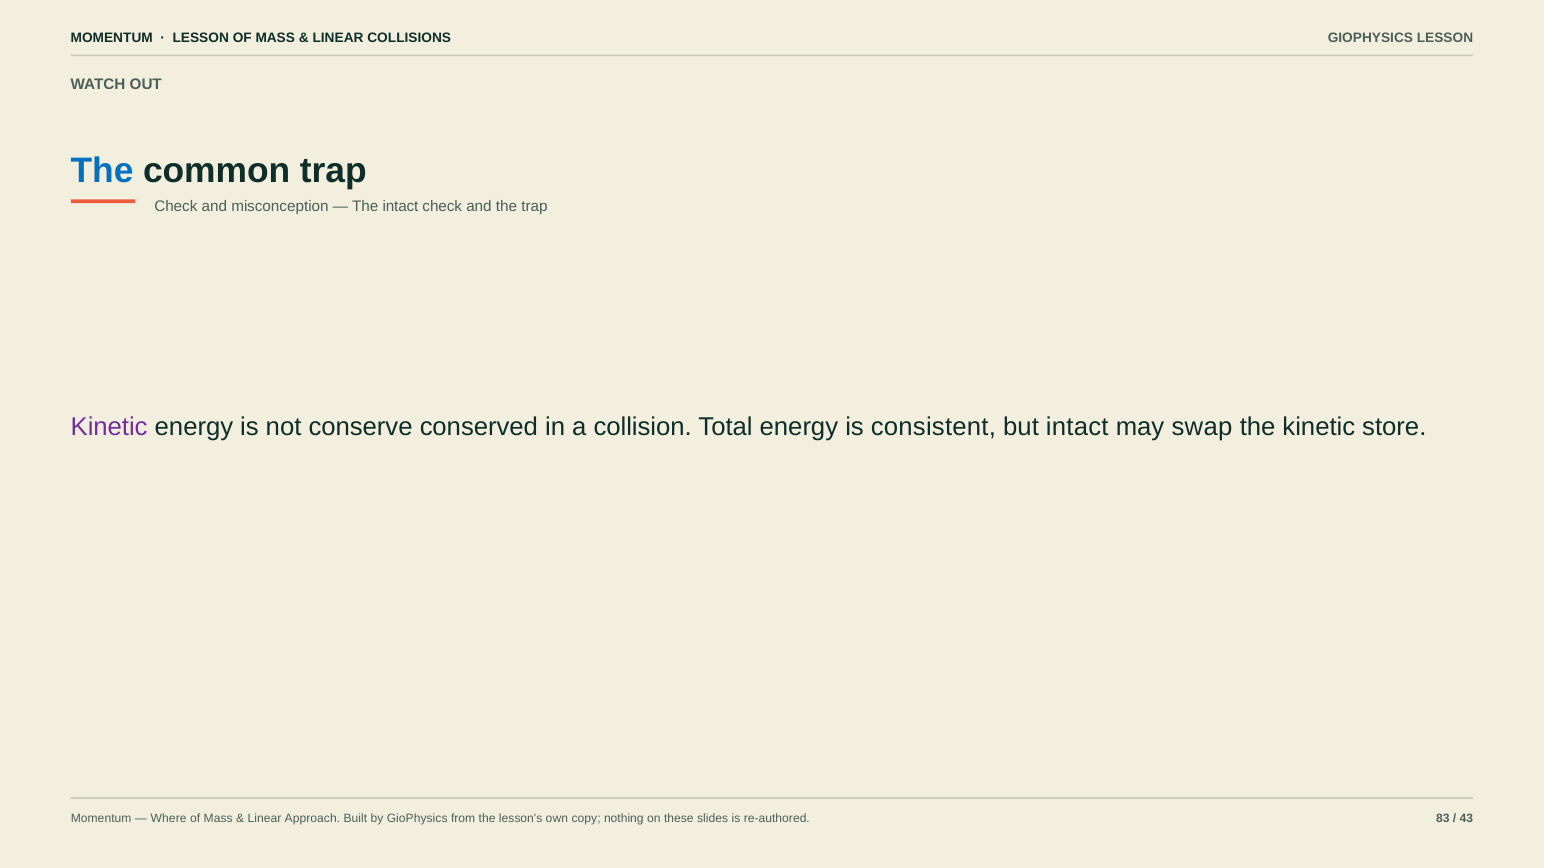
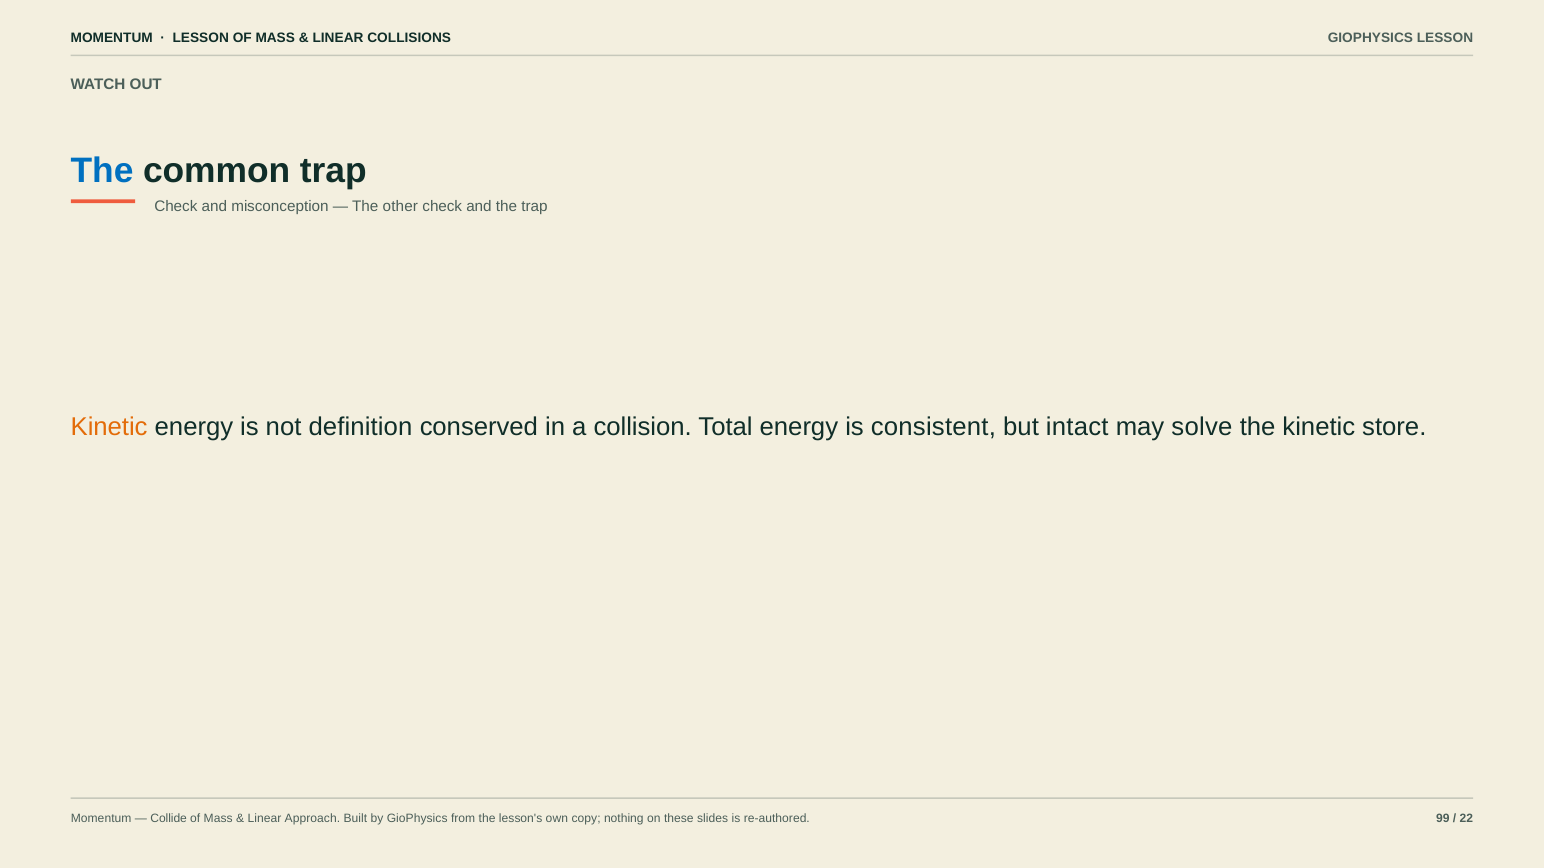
The intact: intact -> other
Kinetic at (109, 427) colour: purple -> orange
conserve: conserve -> definition
swap: swap -> solve
Where: Where -> Collide
83: 83 -> 99
43: 43 -> 22
